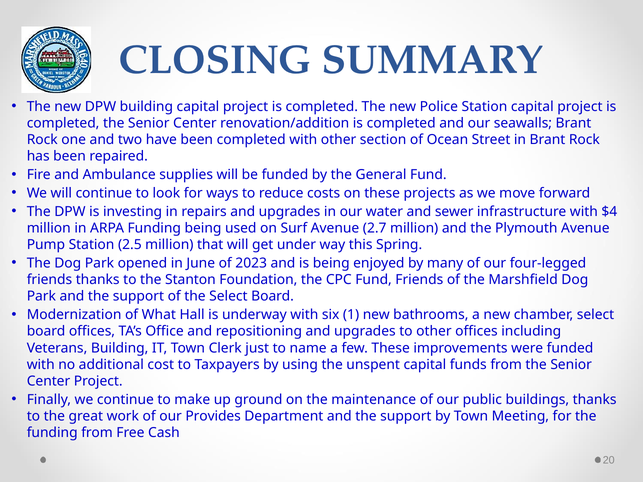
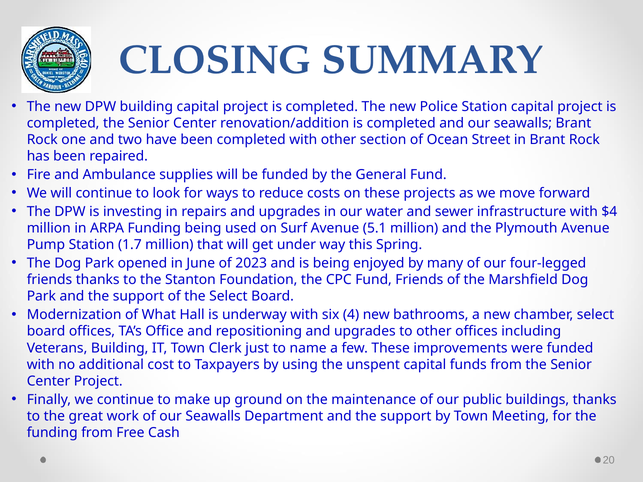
2.7: 2.7 -> 5.1
2.5: 2.5 -> 1.7
1: 1 -> 4
of our Provides: Provides -> Seawalls
